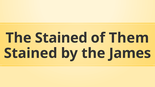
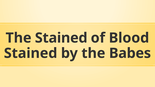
Them: Them -> Blood
James: James -> Babes
